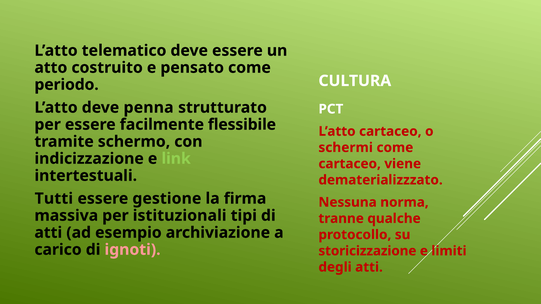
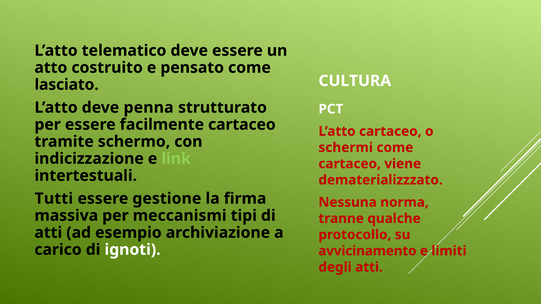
periodo: periodo -> lasciato
facilmente flessibile: flessibile -> cartaceo
istituzionali: istituzionali -> meccanismi
ignoti colour: pink -> white
storicizzazione: storicizzazione -> avvicinamento
